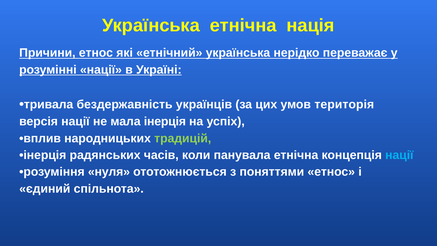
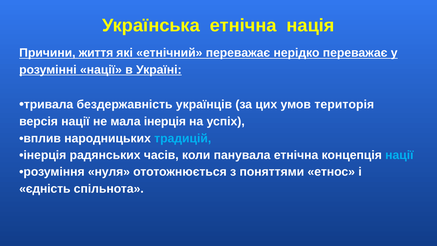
Причини етнос: етнос -> життя
етнічний українська: українська -> переважає
традицій colour: light green -> light blue
єдиний: єдиний -> єдність
